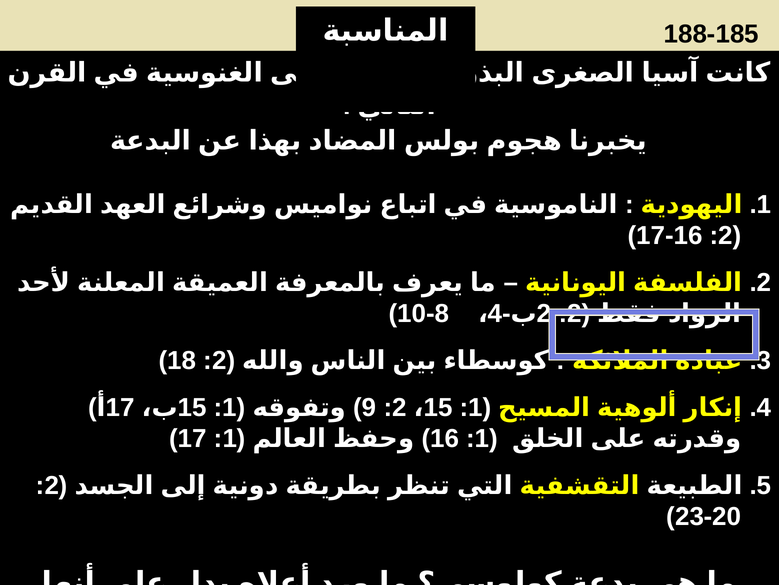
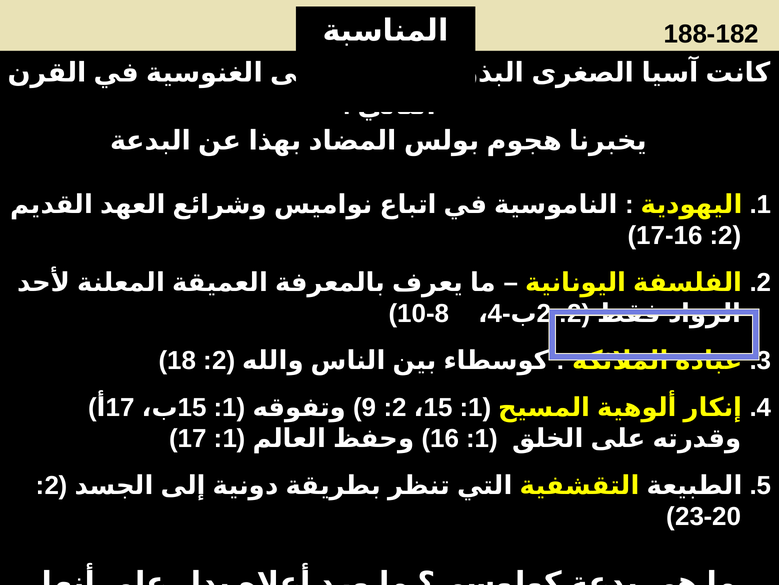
188-185: 188-185 -> 188-182
